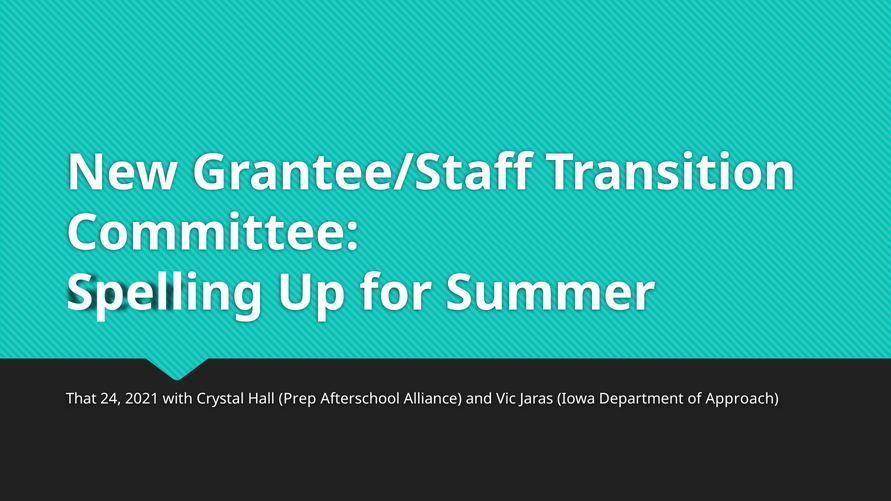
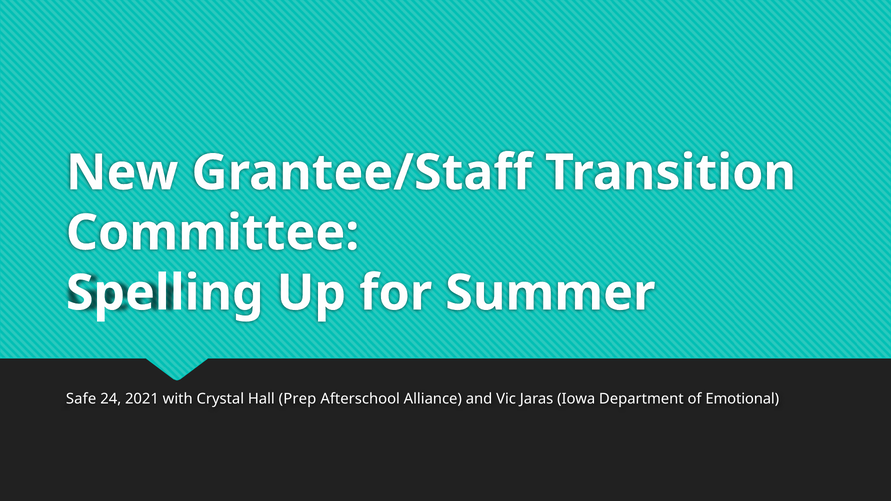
That: That -> Safe
Approach: Approach -> Emotional
